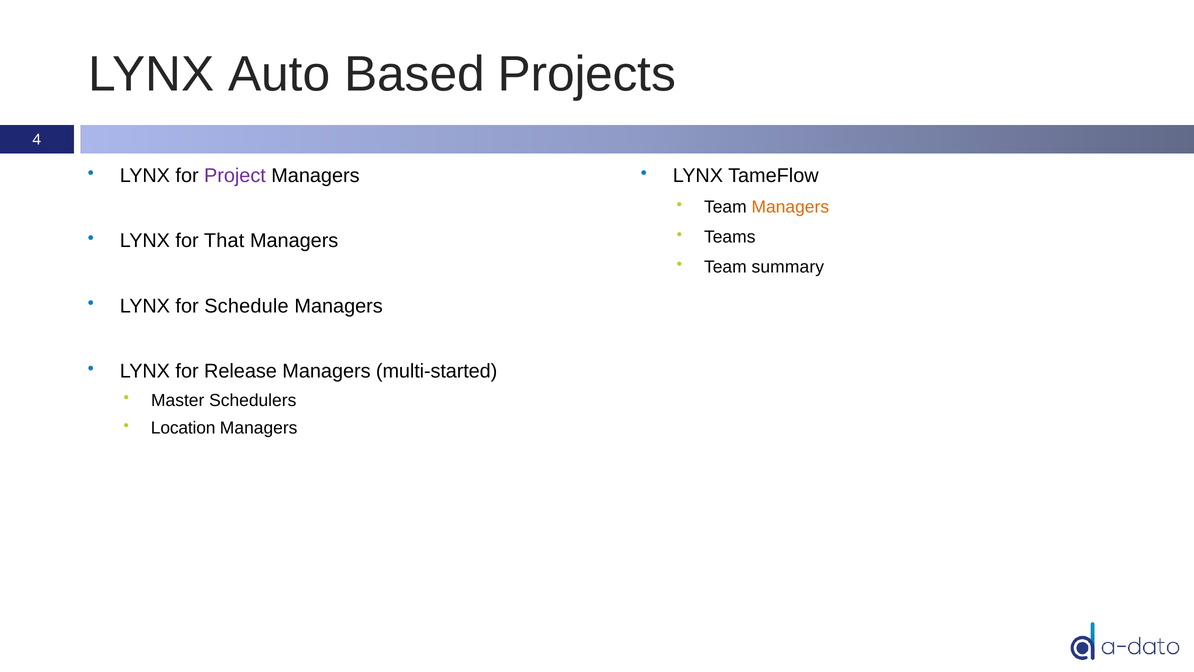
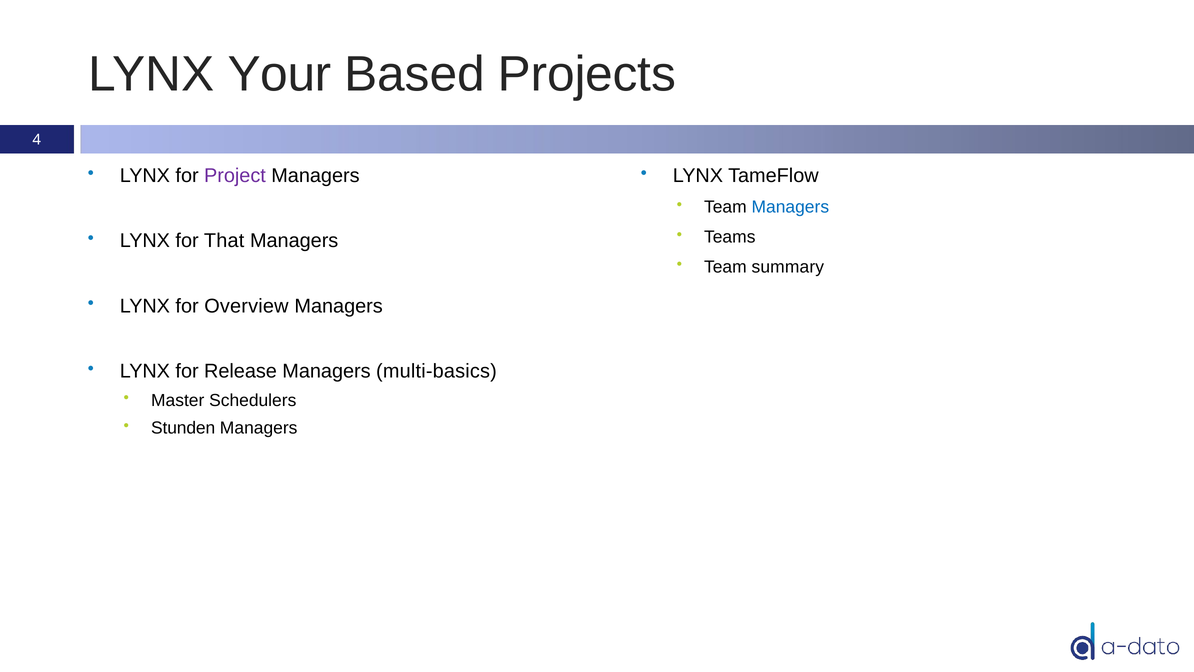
Auto: Auto -> Your
Managers at (790, 207) colour: orange -> blue
Schedule: Schedule -> Overview
multi-started: multi-started -> multi-basics
Location: Location -> Stunden
